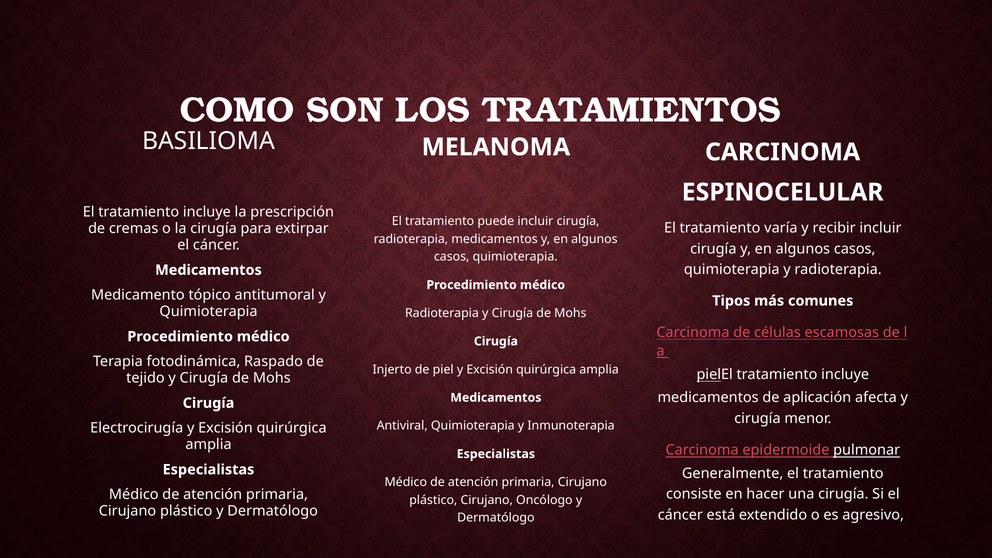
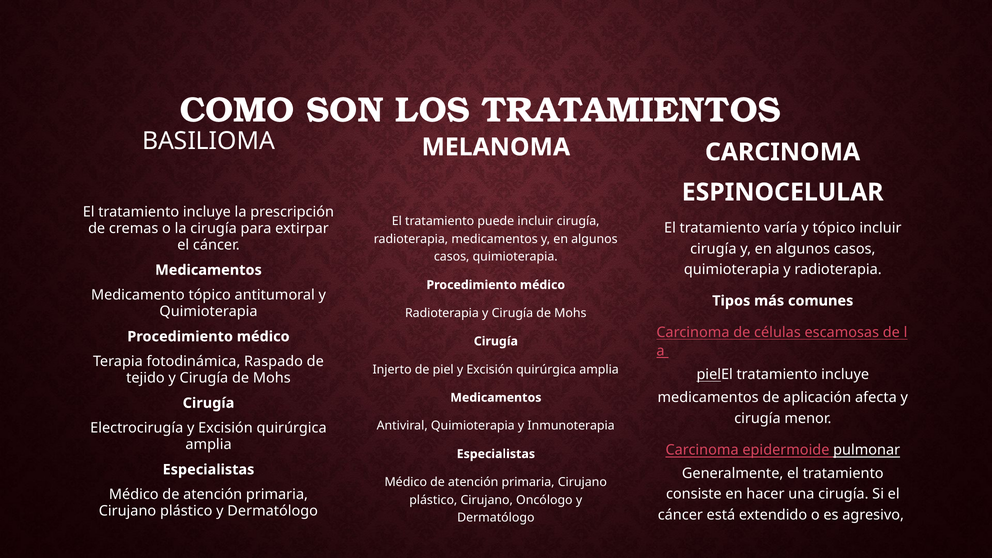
y recibir: recibir -> tópico
